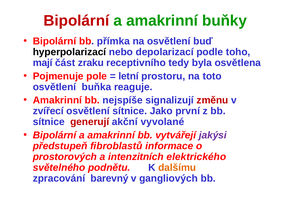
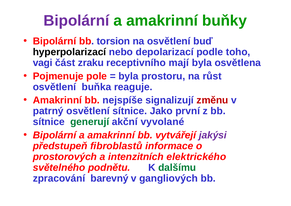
Bipolární at (76, 21) colour: red -> purple
přímka: přímka -> torsion
mají: mají -> vagi
tedy: tedy -> mají
letní at (129, 76): letní -> byla
toto: toto -> růst
zvířecí: zvířecí -> patrný
generují colour: red -> green
dalšímu colour: orange -> green
